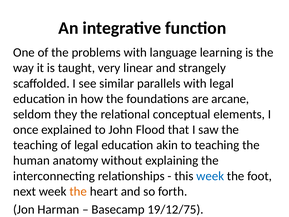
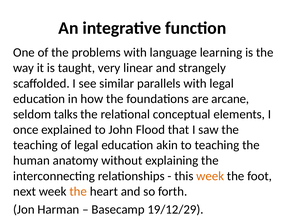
they: they -> talks
week at (210, 176) colour: blue -> orange
19/12/75: 19/12/75 -> 19/12/29
